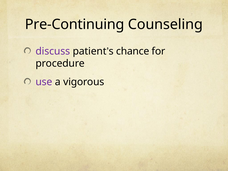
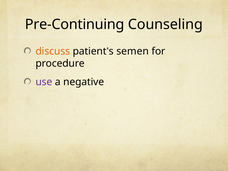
discuss colour: purple -> orange
chance: chance -> semen
vigorous: vigorous -> negative
